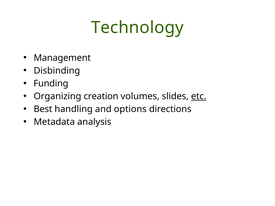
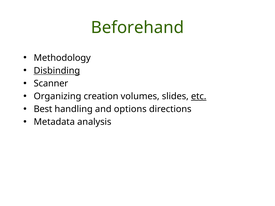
Technology: Technology -> Beforehand
Management: Management -> Methodology
Disbinding underline: none -> present
Funding: Funding -> Scanner
